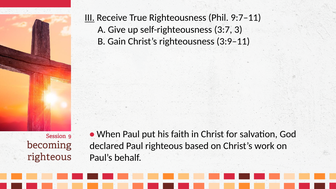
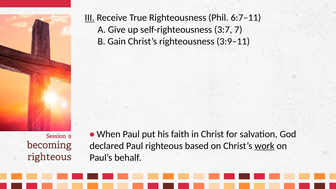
9:7–11: 9:7–11 -> 6:7–11
3: 3 -> 7
work underline: none -> present
